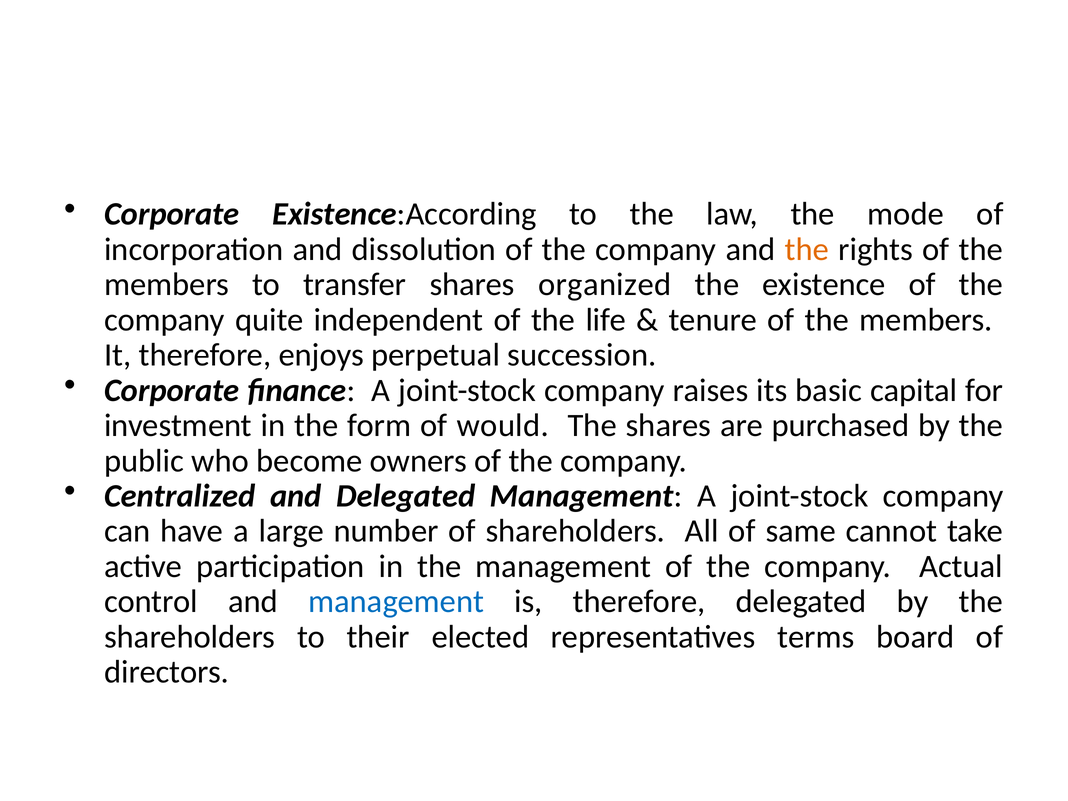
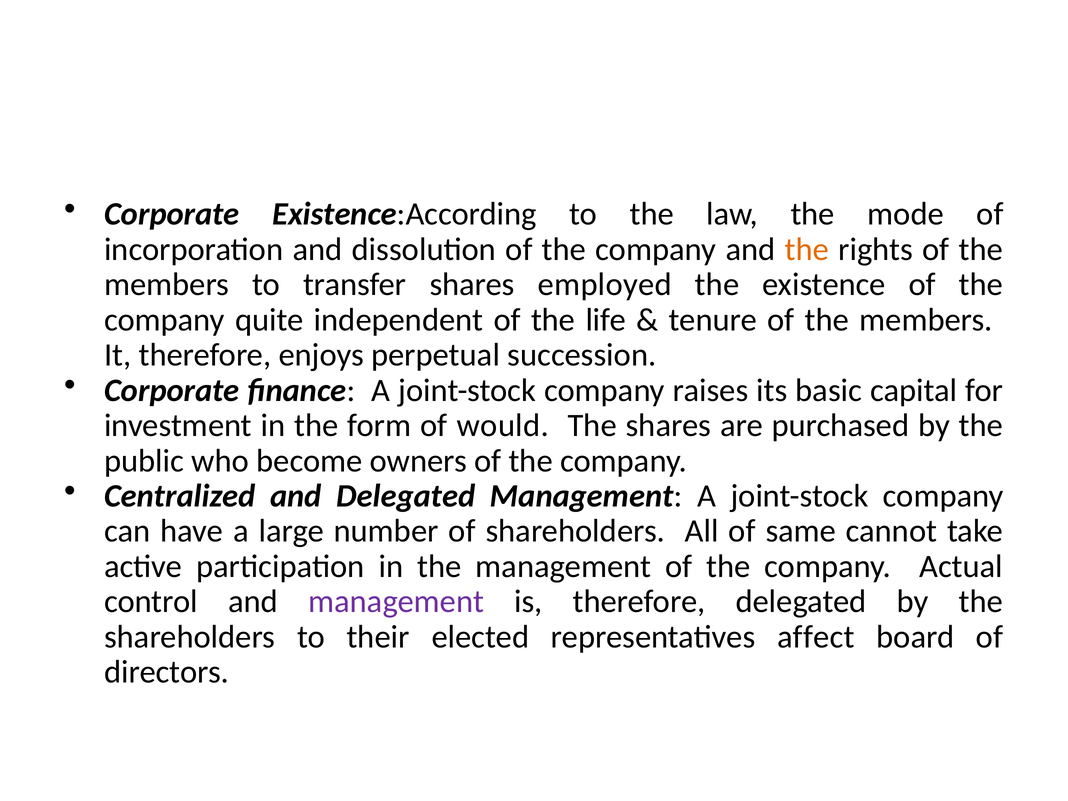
organized: organized -> employed
management at (396, 602) colour: blue -> purple
terms: terms -> affect
